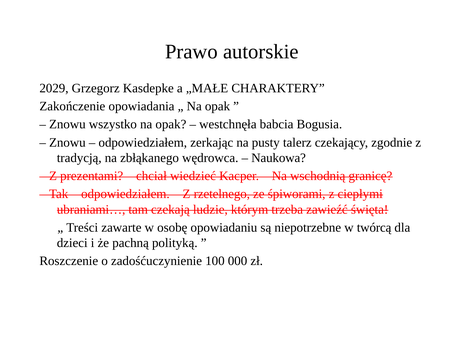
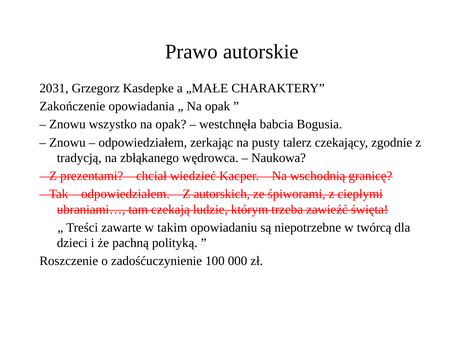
2029: 2029 -> 2031
rzetelnego: rzetelnego -> autorskich
osobę: osobę -> takim
